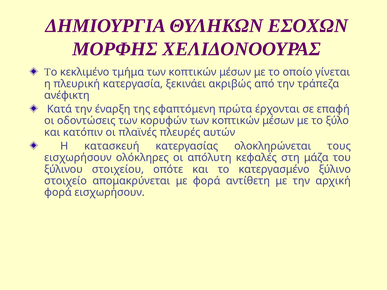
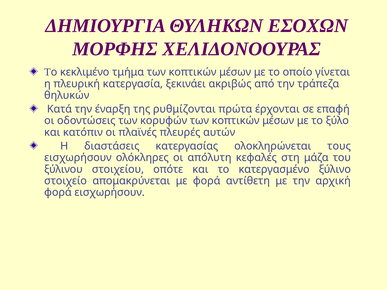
ανέφικτη: ανέφικτη -> θηλυκών
εφαπτόμενη: εφαπτόμενη -> ρυθμίζονται
κατασκευή: κατασκευή -> διαστάσεις
